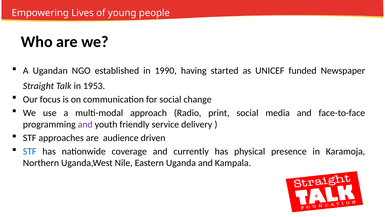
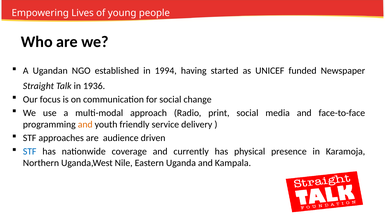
1990: 1990 -> 1994
1953: 1953 -> 1936
and at (85, 124) colour: purple -> orange
